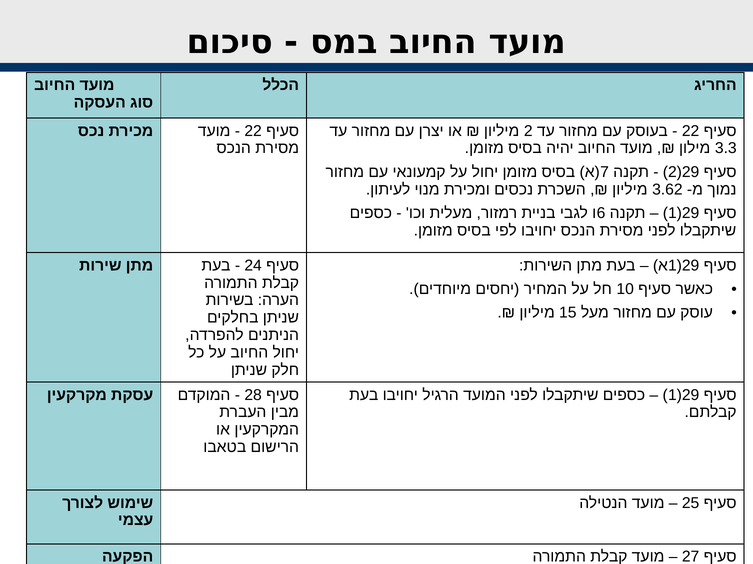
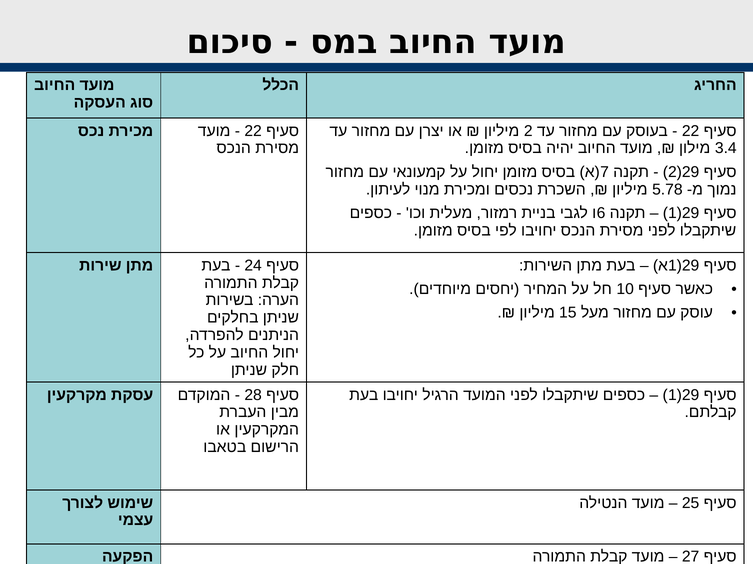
3.3: 3.3 -> 3.4
3.62: 3.62 -> 5.78
